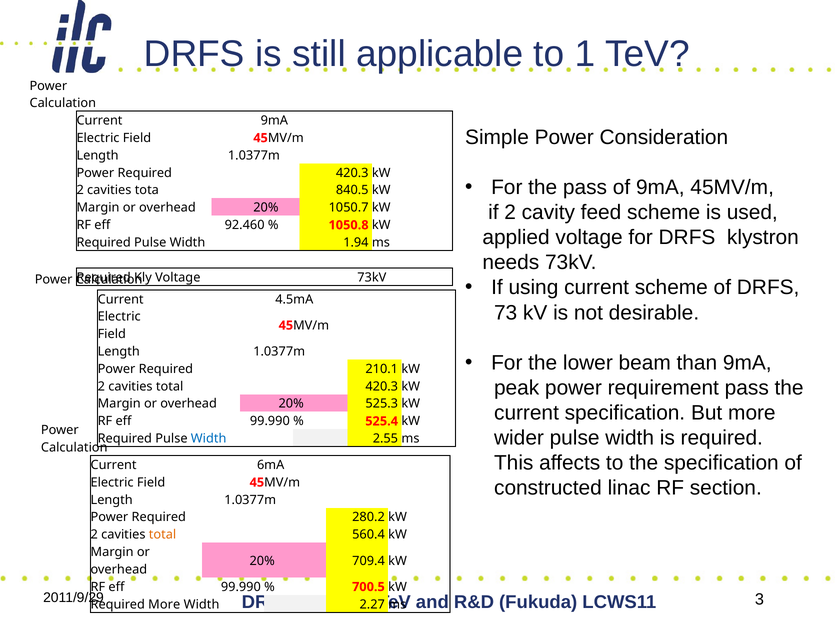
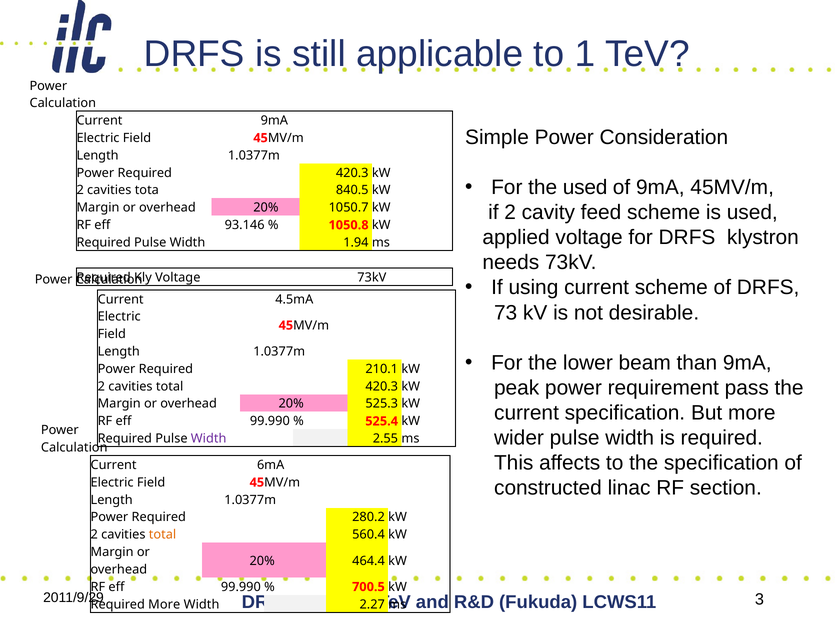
the pass: pass -> used
92.460: 92.460 -> 93.146
Width at (209, 439) colour: blue -> purple
709.4: 709.4 -> 464.4
